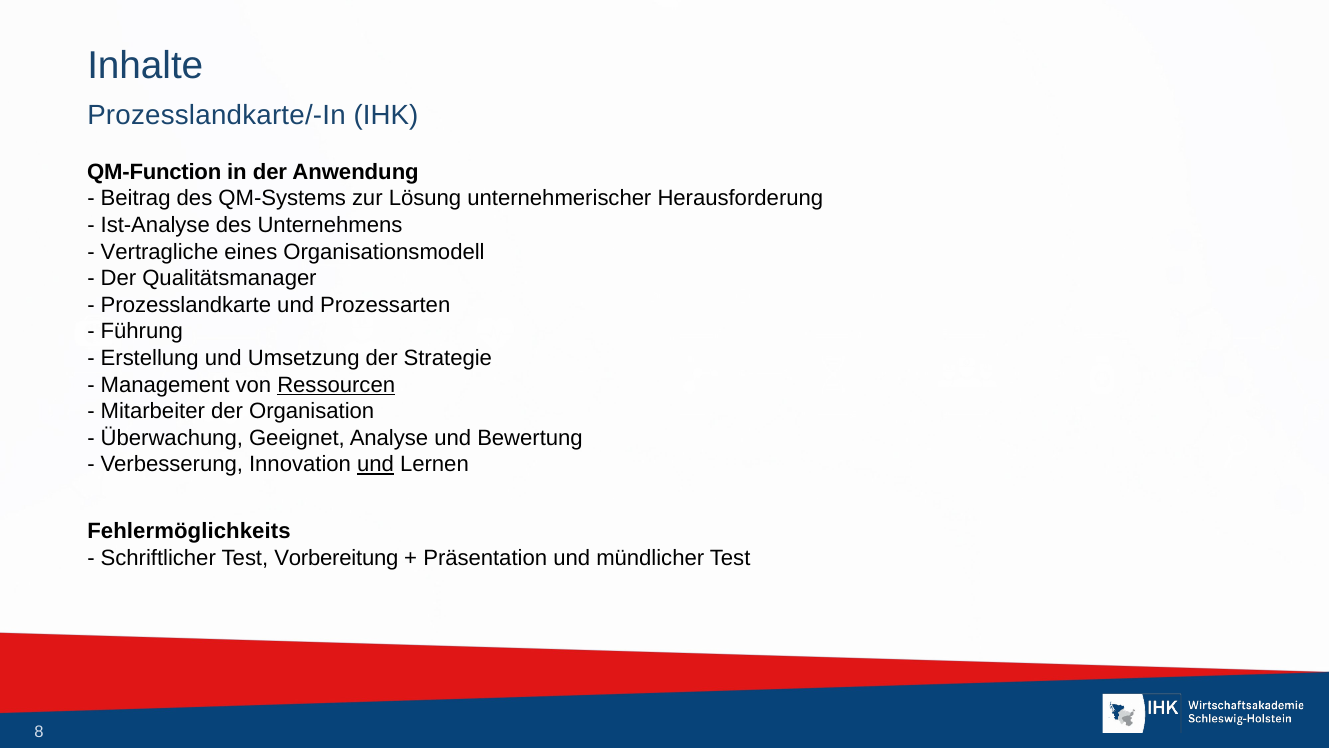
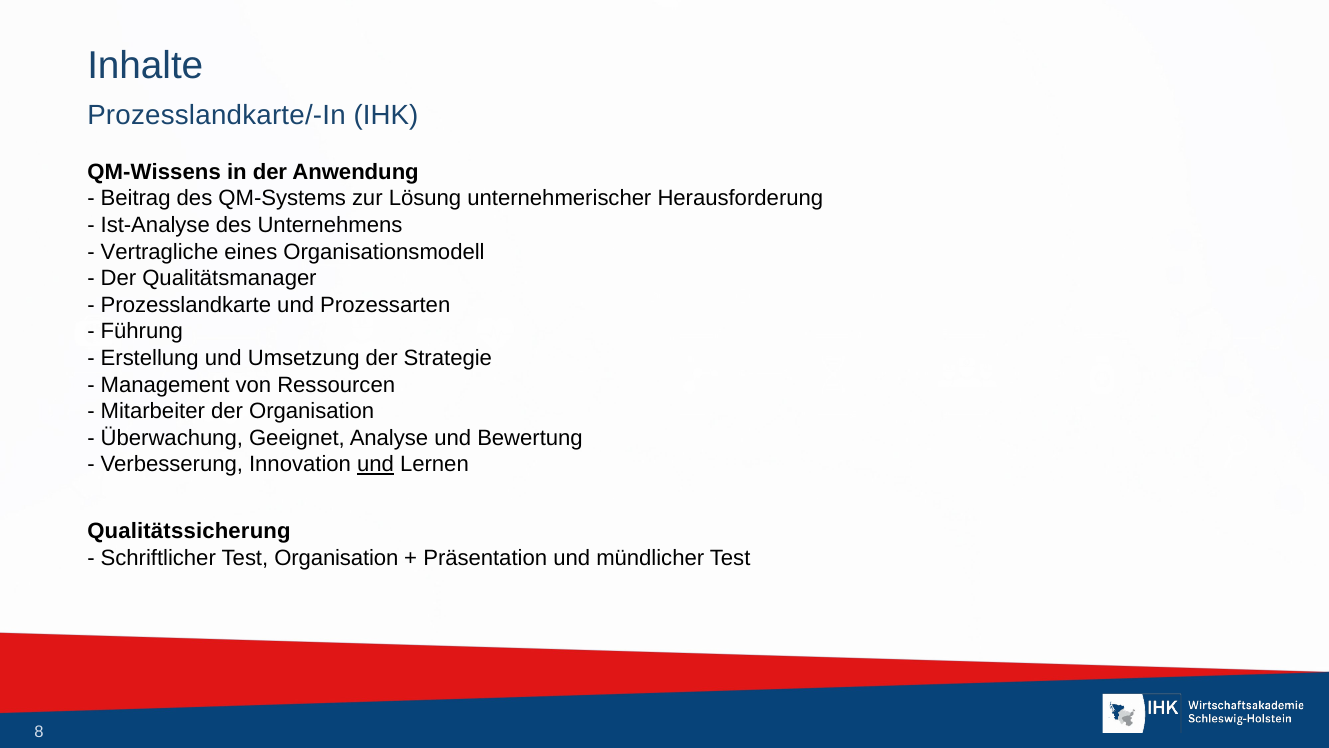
QM-Function: QM-Function -> QM-Wissens
Ressourcen underline: present -> none
Fehlermöglichkeits: Fehlermöglichkeits -> Qualitätssicherung
Test Vorbereitung: Vorbereitung -> Organisation
